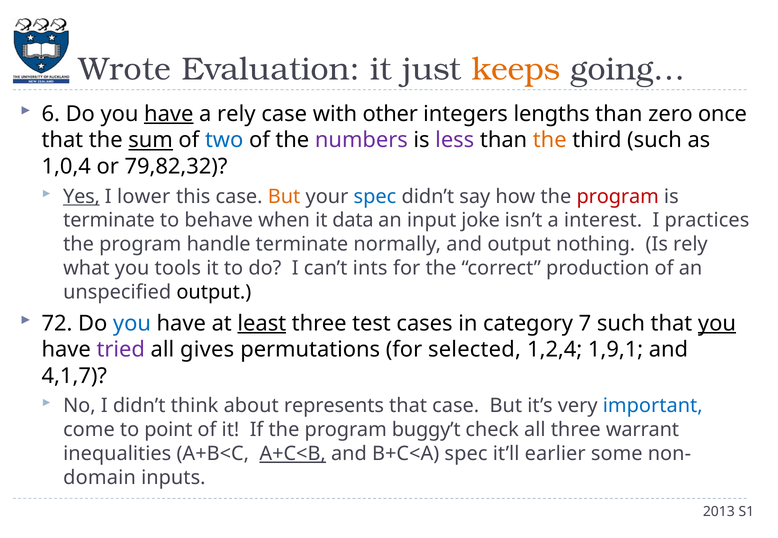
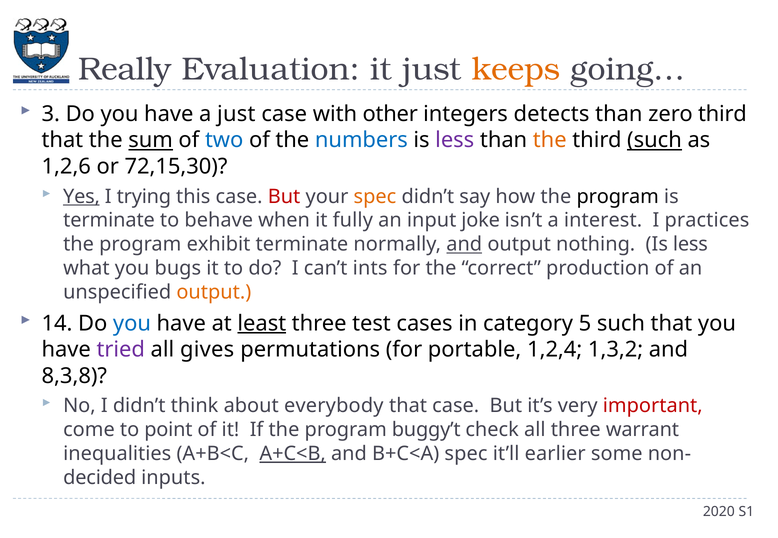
Wrote: Wrote -> Really
6: 6 -> 3
have at (169, 114) underline: present -> none
a rely: rely -> just
lengths: lengths -> detects
zero once: once -> third
numbers colour: purple -> blue
such at (654, 140) underline: none -> present
1,0,4: 1,0,4 -> 1,2,6
79,82,32: 79,82,32 -> 72,15,30
lower: lower -> trying
But at (284, 197) colour: orange -> red
spec at (375, 197) colour: blue -> orange
program at (618, 197) colour: red -> black
data: data -> fully
handle: handle -> exhibit
and at (464, 245) underline: none -> present
nothing Is rely: rely -> less
tools: tools -> bugs
output at (214, 292) colour: black -> orange
72: 72 -> 14
7: 7 -> 5
you at (717, 324) underline: present -> none
selected: selected -> portable
1,9,1: 1,9,1 -> 1,3,2
4,1,7: 4,1,7 -> 8,3,8
represents: represents -> everybody
important colour: blue -> red
domain: domain -> decided
2013: 2013 -> 2020
